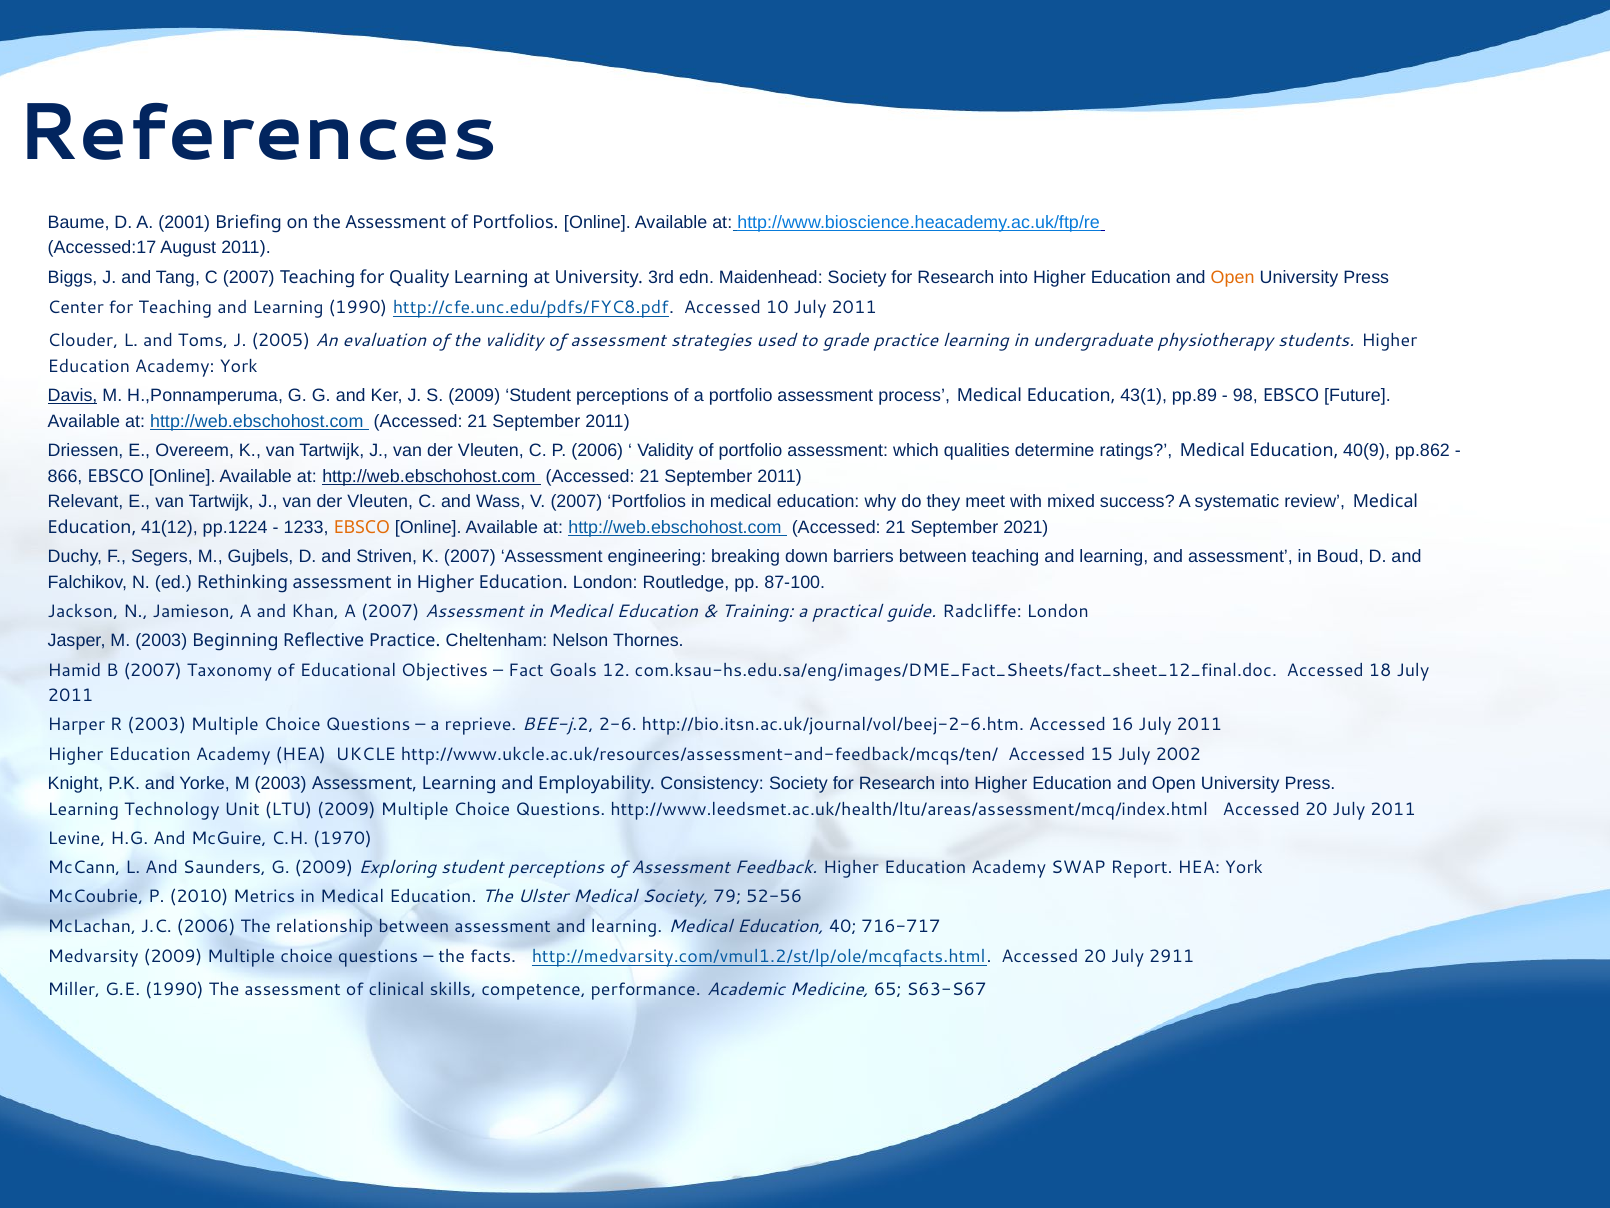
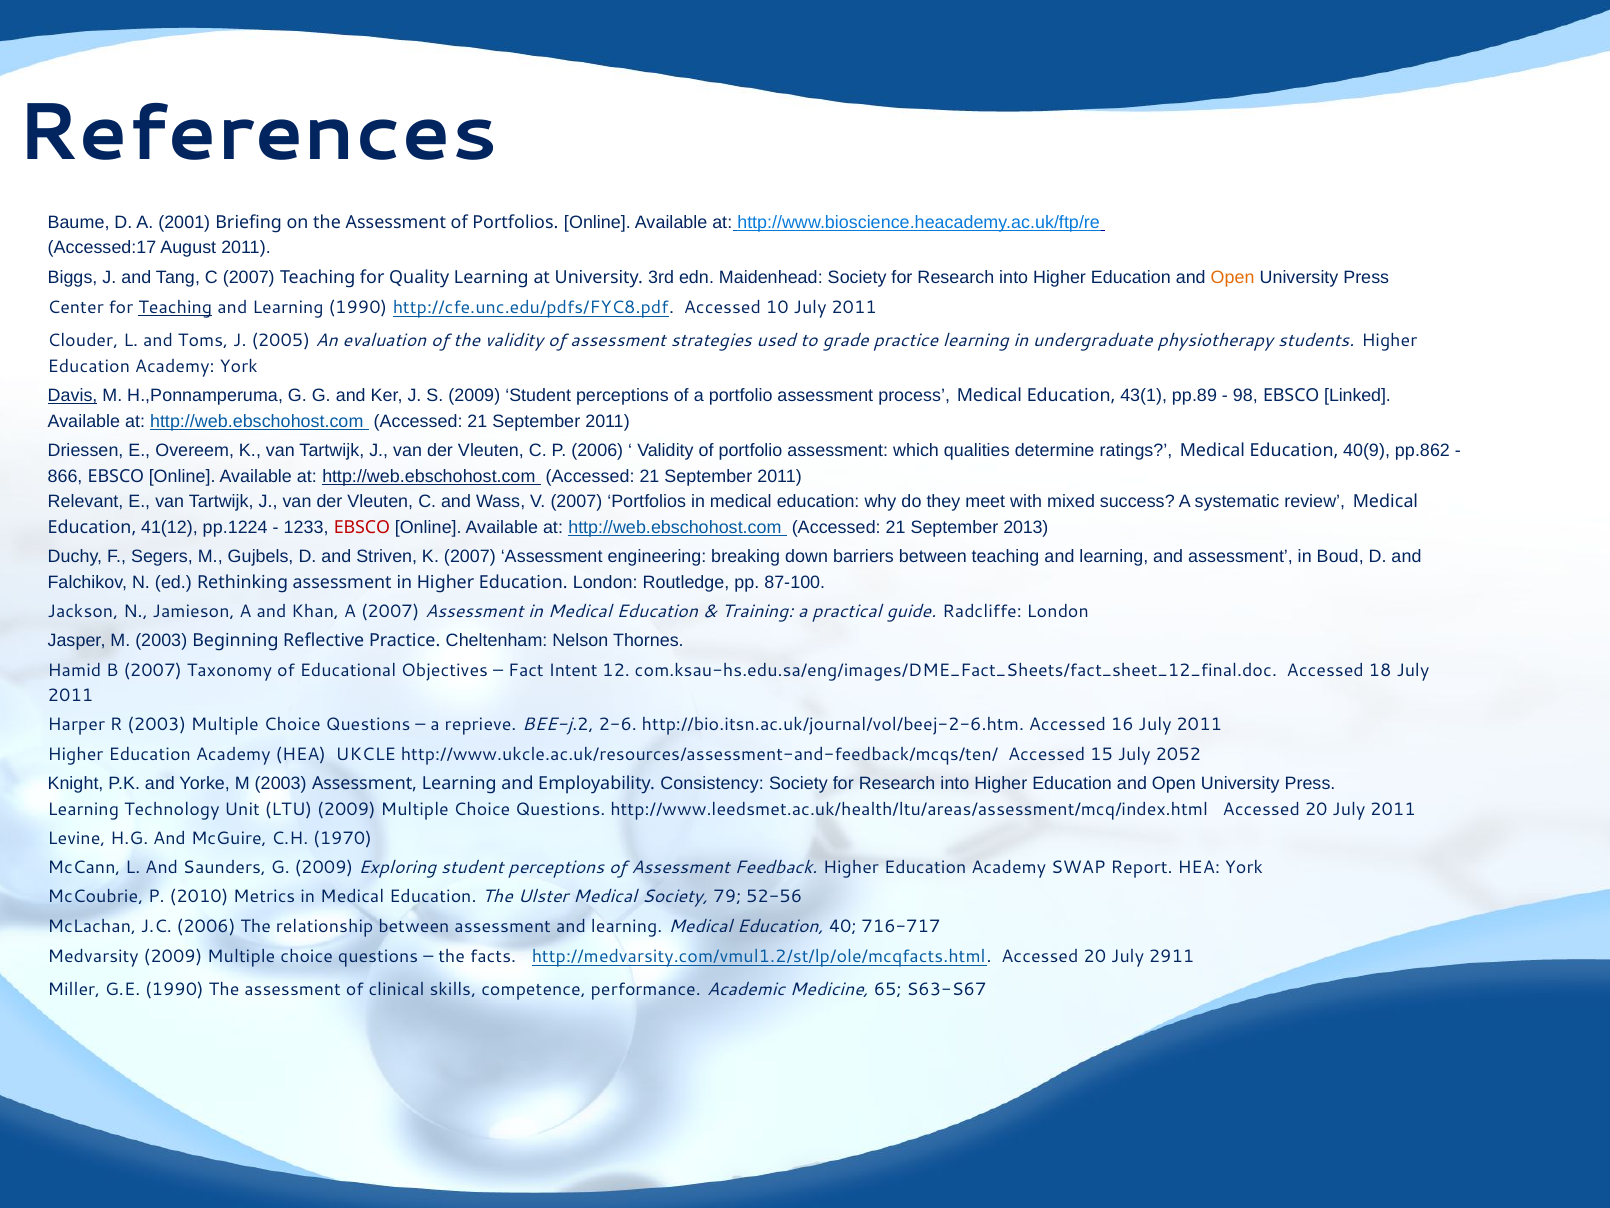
Teaching at (175, 307) underline: none -> present
Future: Future -> Linked
EBSCO at (362, 527) colour: orange -> red
2021: 2021 -> 2013
Goals: Goals -> Intent
2002: 2002 -> 2052
